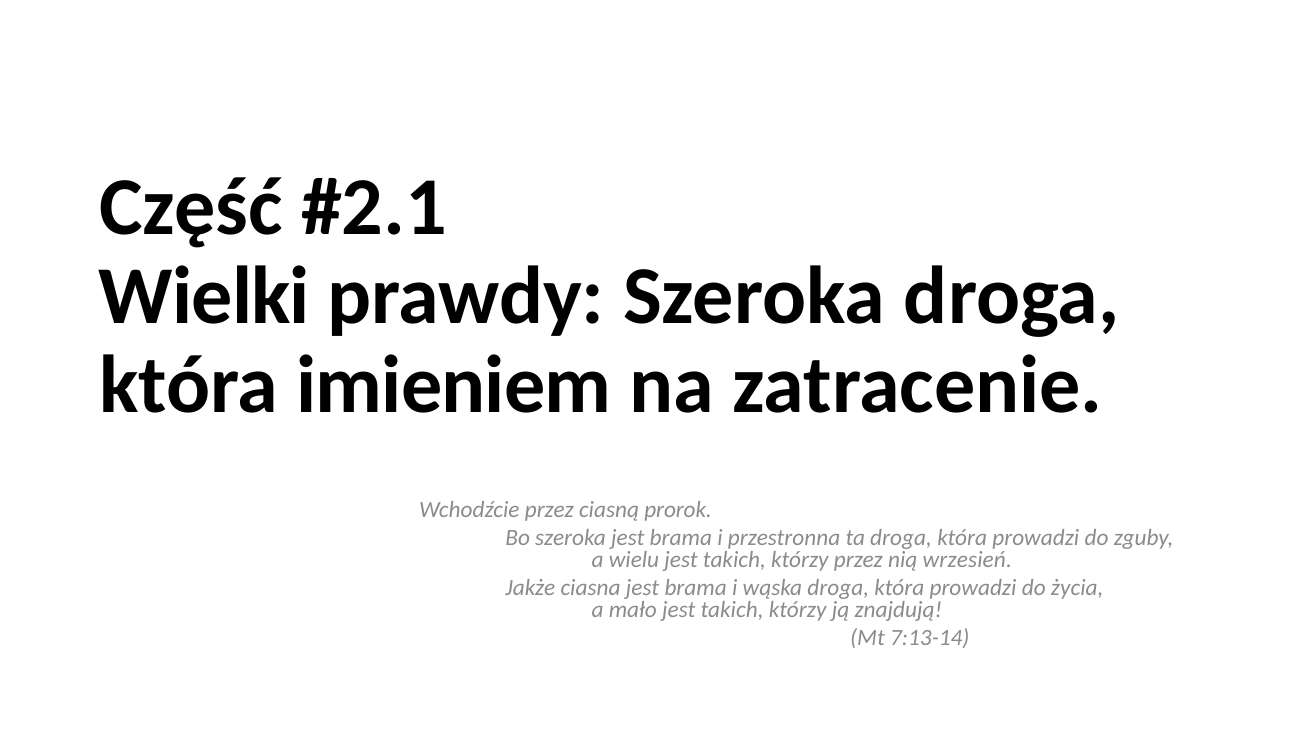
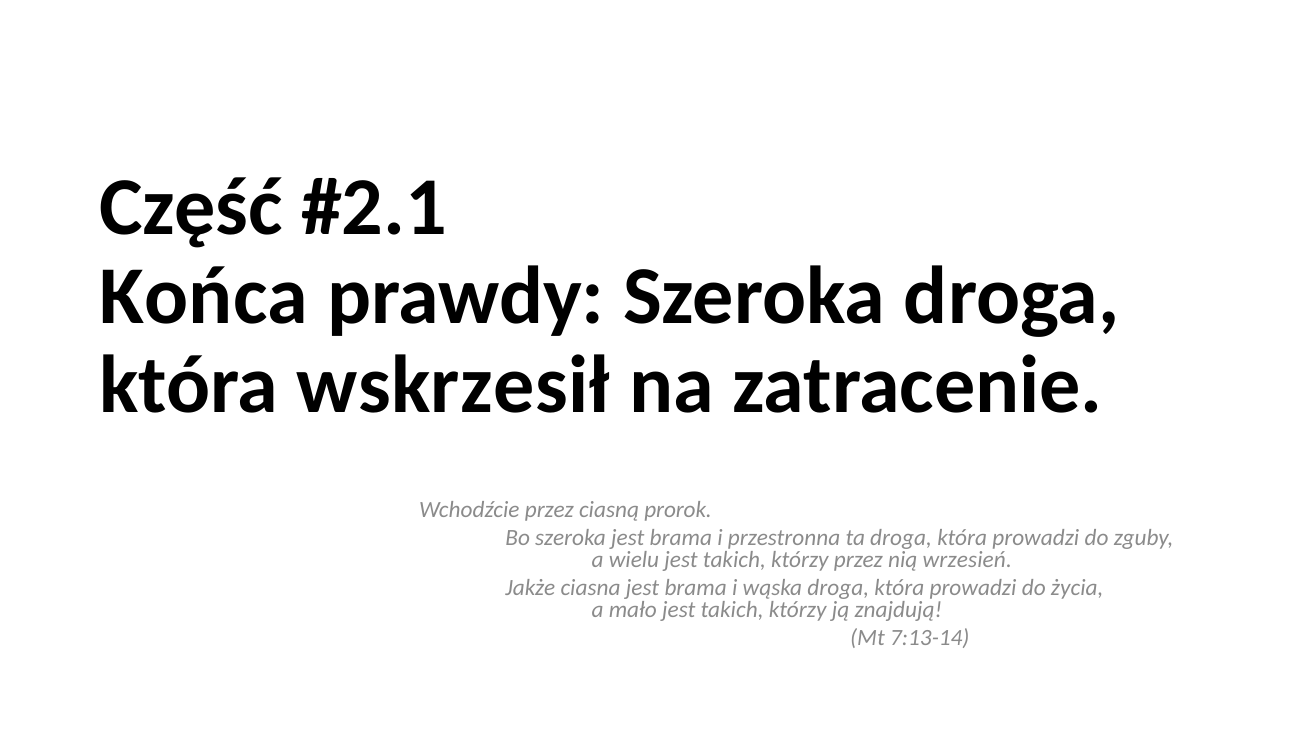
Wielki: Wielki -> Końca
imieniem: imieniem -> wskrzesił
